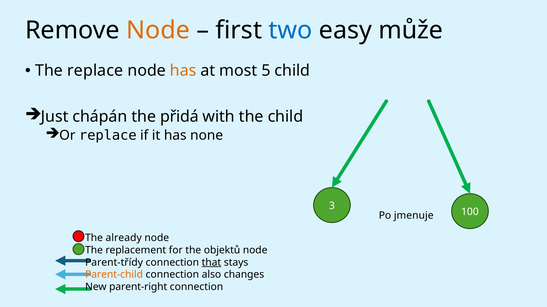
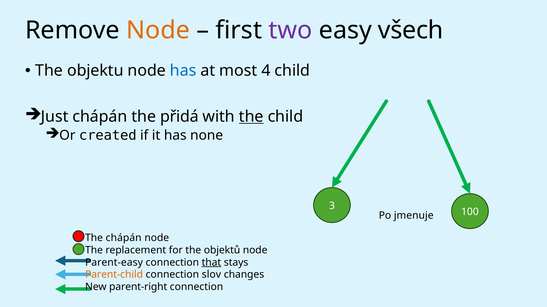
two colour: blue -> purple
může: může -> všech
The replace: replace -> objektu
has at (183, 71) colour: orange -> blue
5: 5 -> 4
the at (251, 117) underline: none -> present
Or replace: replace -> created
The already: already -> chápán
Parent-třídy: Parent-třídy -> Parent-easy
also: also -> slov
